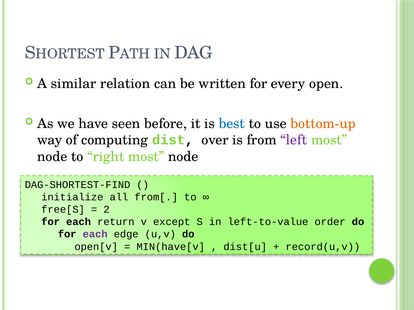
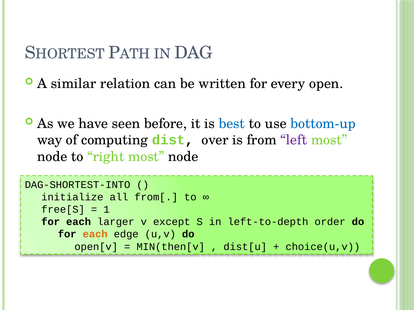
bottom-up colour: orange -> blue
DAG-SHORTEST-FIND: DAG-SHORTEST-FIND -> DAG-SHORTEST-INTO
2: 2 -> 1
return: return -> larger
left-to-value: left-to-value -> left-to-depth
each at (95, 235) colour: purple -> orange
MIN(have[v: MIN(have[v -> MIN(then[v
record(u,v: record(u,v -> choice(u,v
